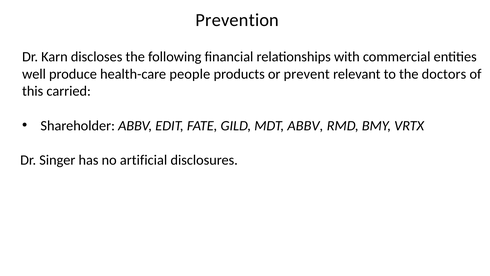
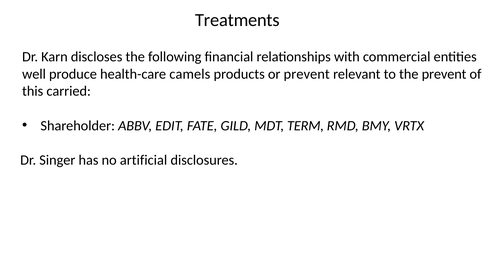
Prevention: Prevention -> Treatments
people: people -> camels
the doctors: doctors -> prevent
MDT ABBV: ABBV -> TERM
